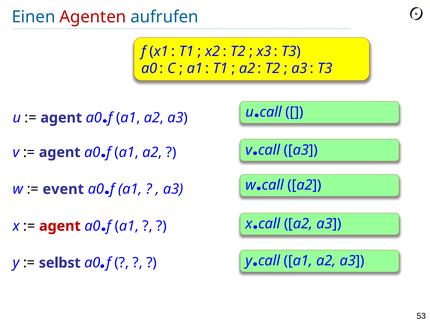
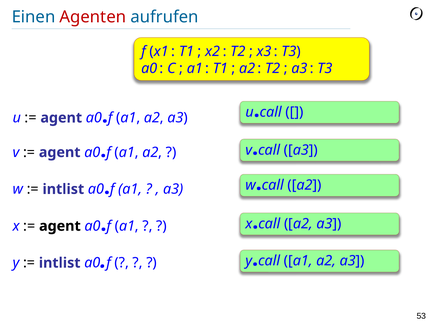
event at (63, 189): event -> intlist
agent at (60, 226) colour: red -> black
selbst at (60, 262): selbst -> intlist
